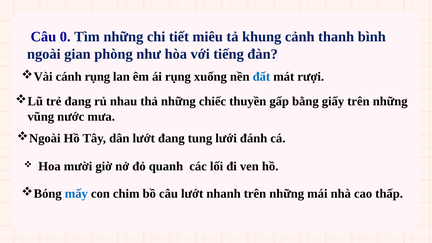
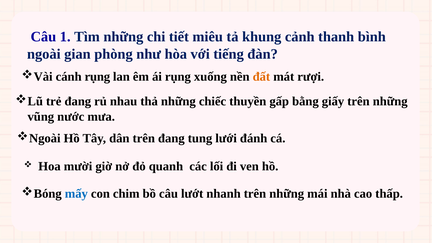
0: 0 -> 1
đất colour: blue -> orange
dân lướt: lướt -> trên
